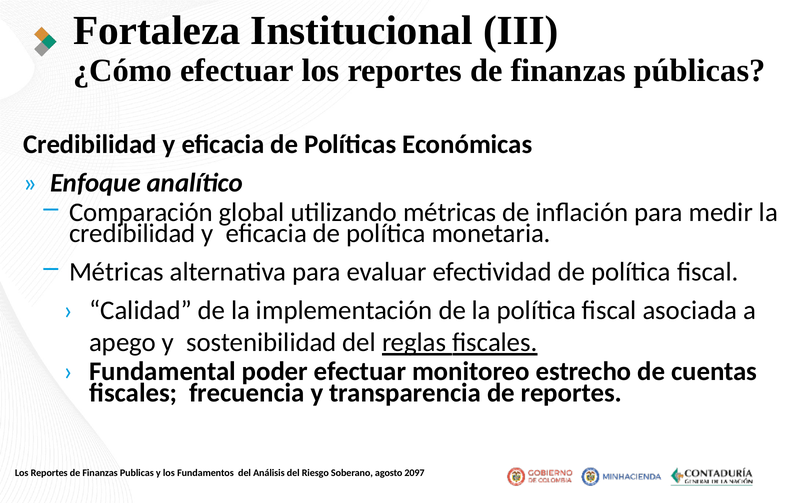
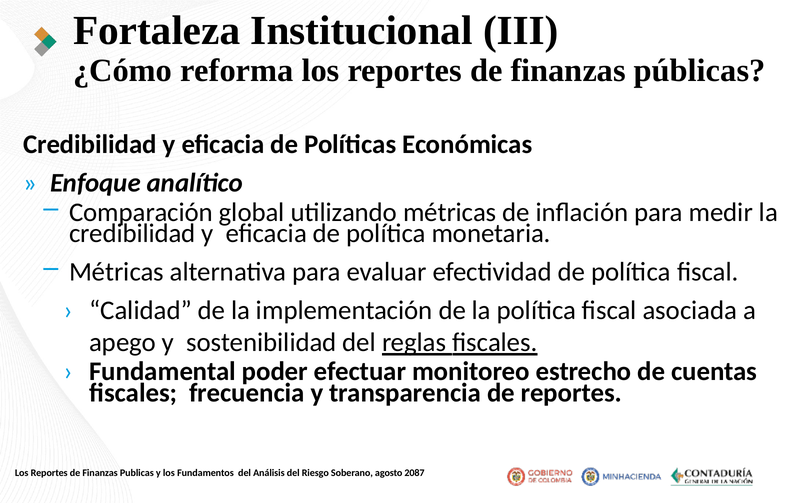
¿Cómo efectuar: efectuar -> reforma
2097: 2097 -> 2087
